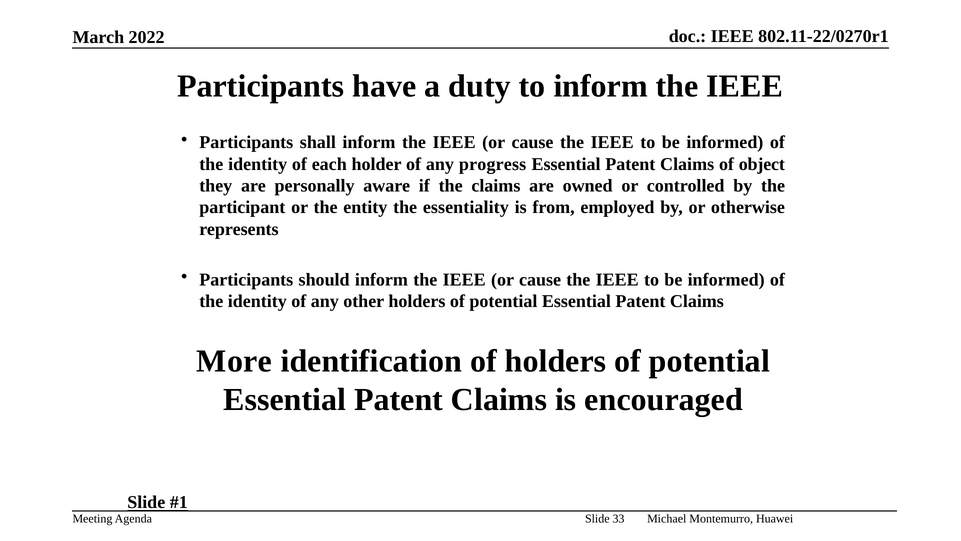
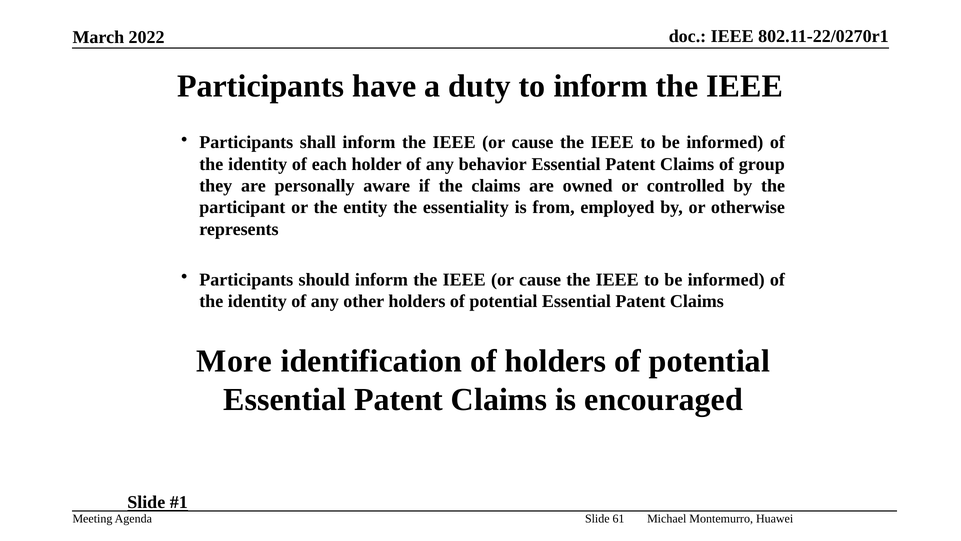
progress: progress -> behavior
object: object -> group
33: 33 -> 61
